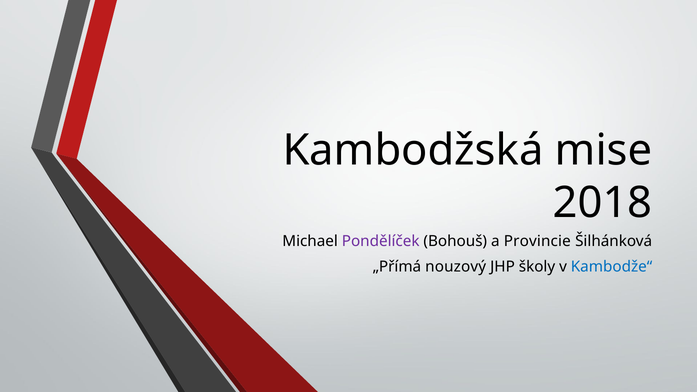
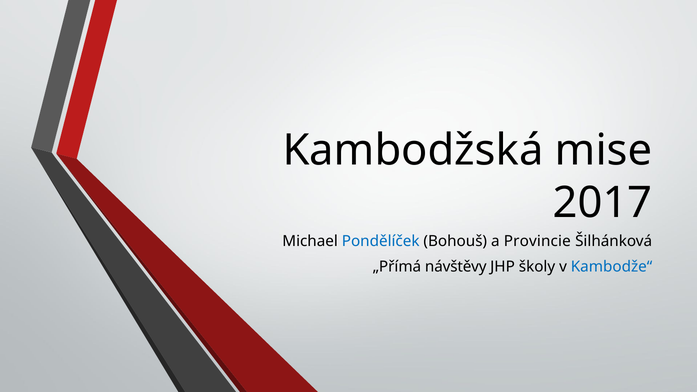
2018: 2018 -> 2017
Pondělíček colour: purple -> blue
nouzový: nouzový -> návštěvy
